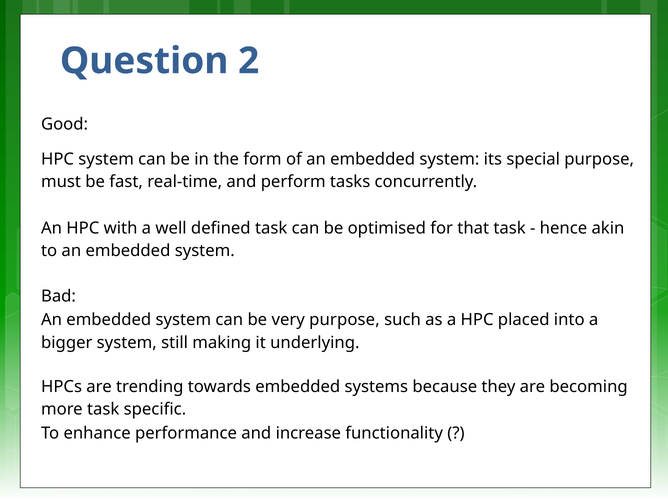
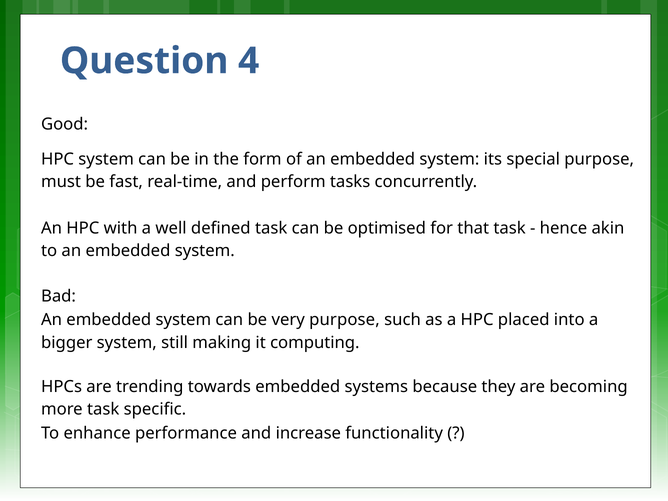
2: 2 -> 4
underlying: underlying -> computing
